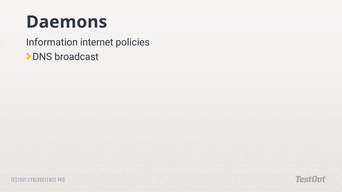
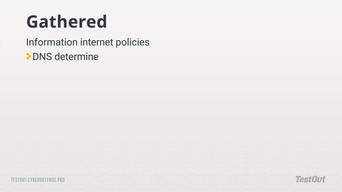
Daemons: Daemons -> Gathered
broadcast: broadcast -> determine
